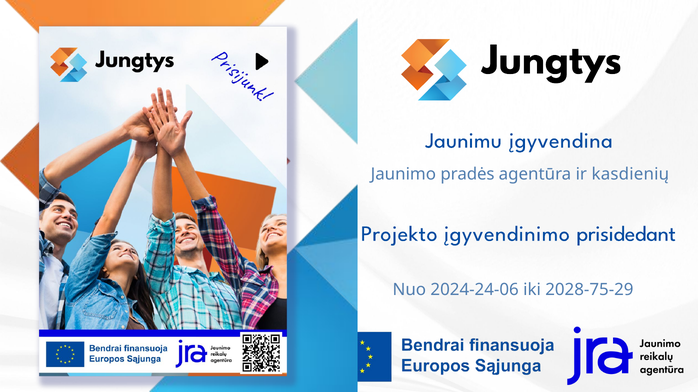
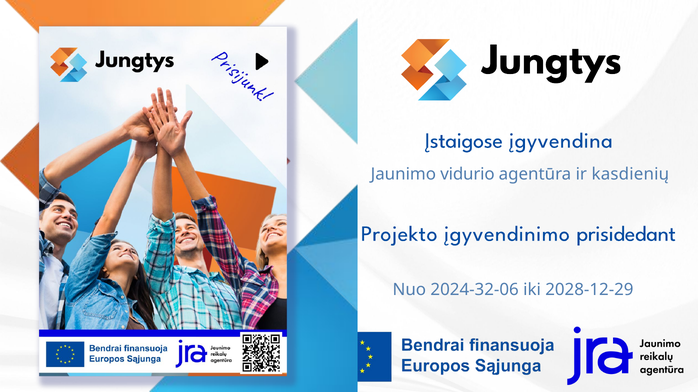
Jaunimu: Jaunimu -> Įstaigose
pradės: pradės -> vidurio
2024-24-06: 2024-24-06 -> 2024-32-06
2028-75-29: 2028-75-29 -> 2028-12-29
